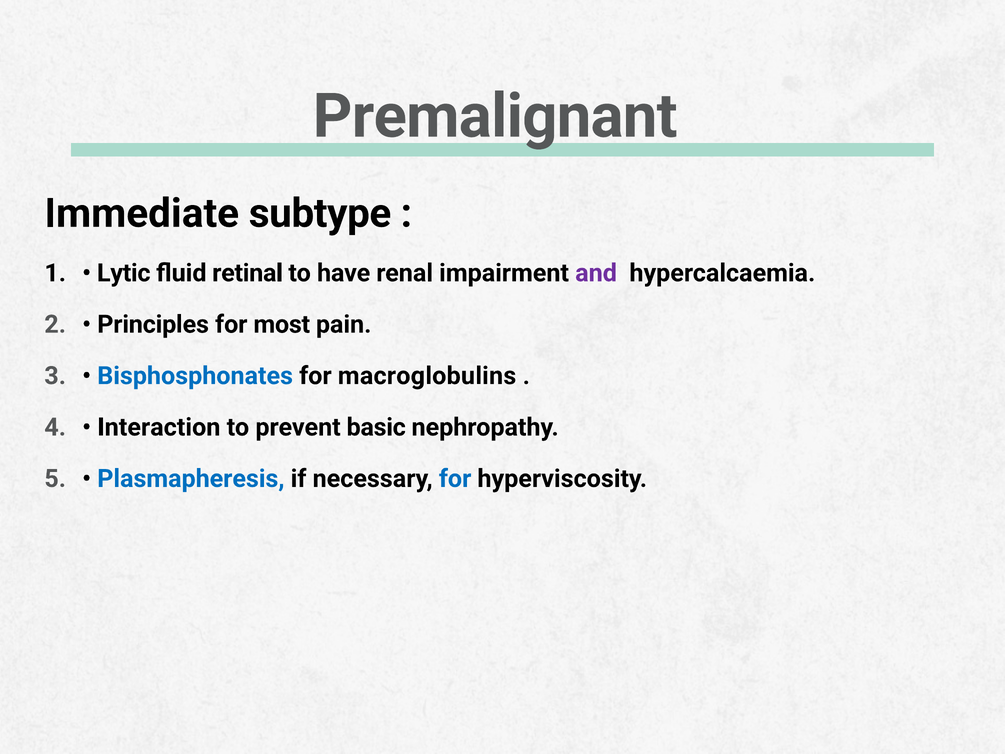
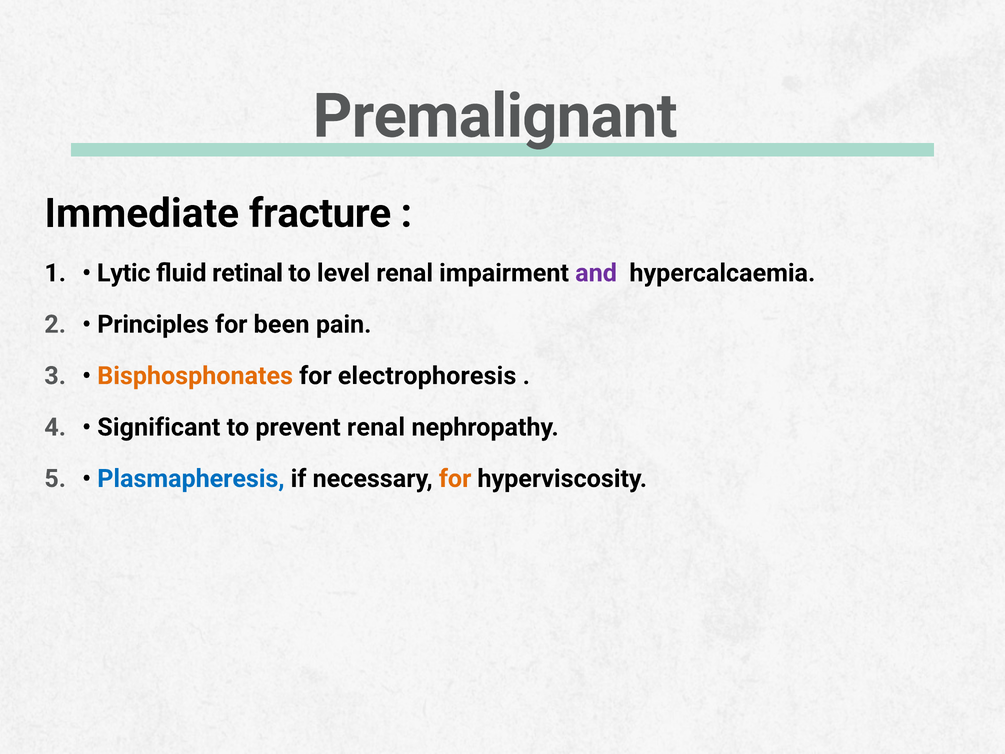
subtype: subtype -> fracture
have: have -> level
most: most -> been
Bisphosphonates colour: blue -> orange
macroglobulins: macroglobulins -> electrophoresis
Interaction: Interaction -> Significant
prevent basic: basic -> renal
for at (455, 479) colour: blue -> orange
